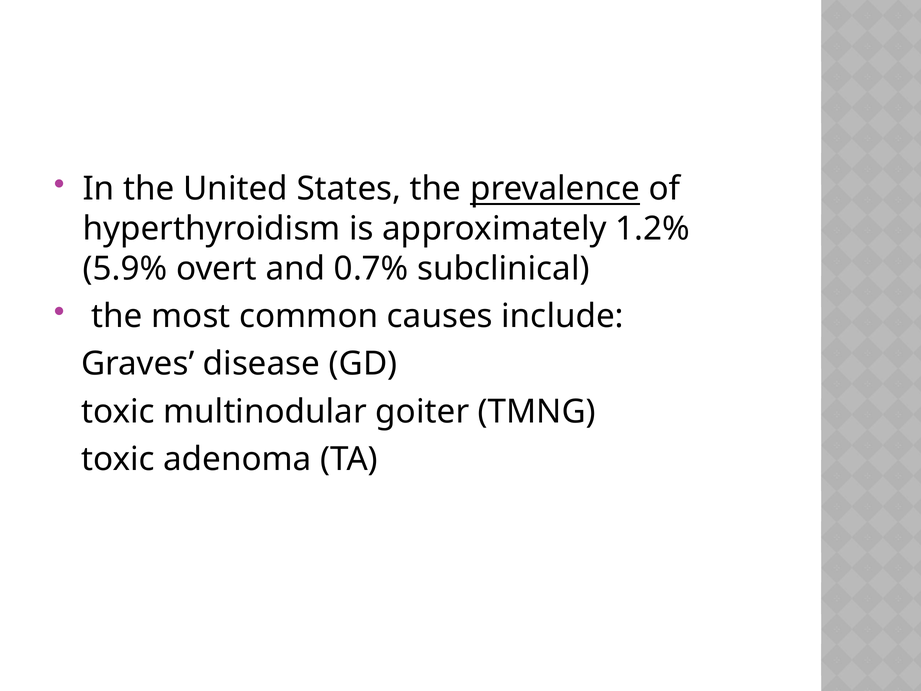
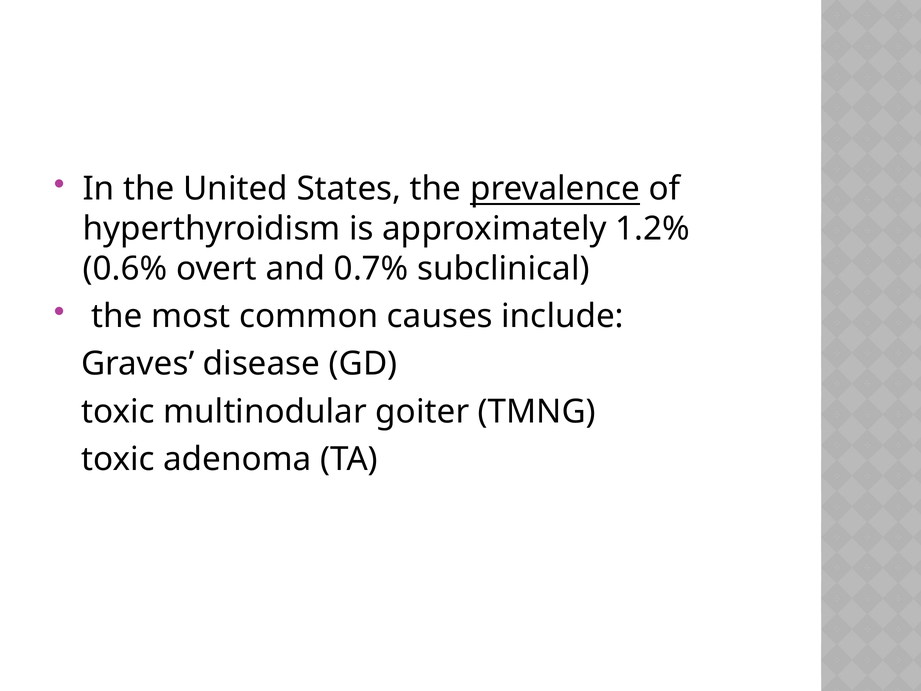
5.9%: 5.9% -> 0.6%
